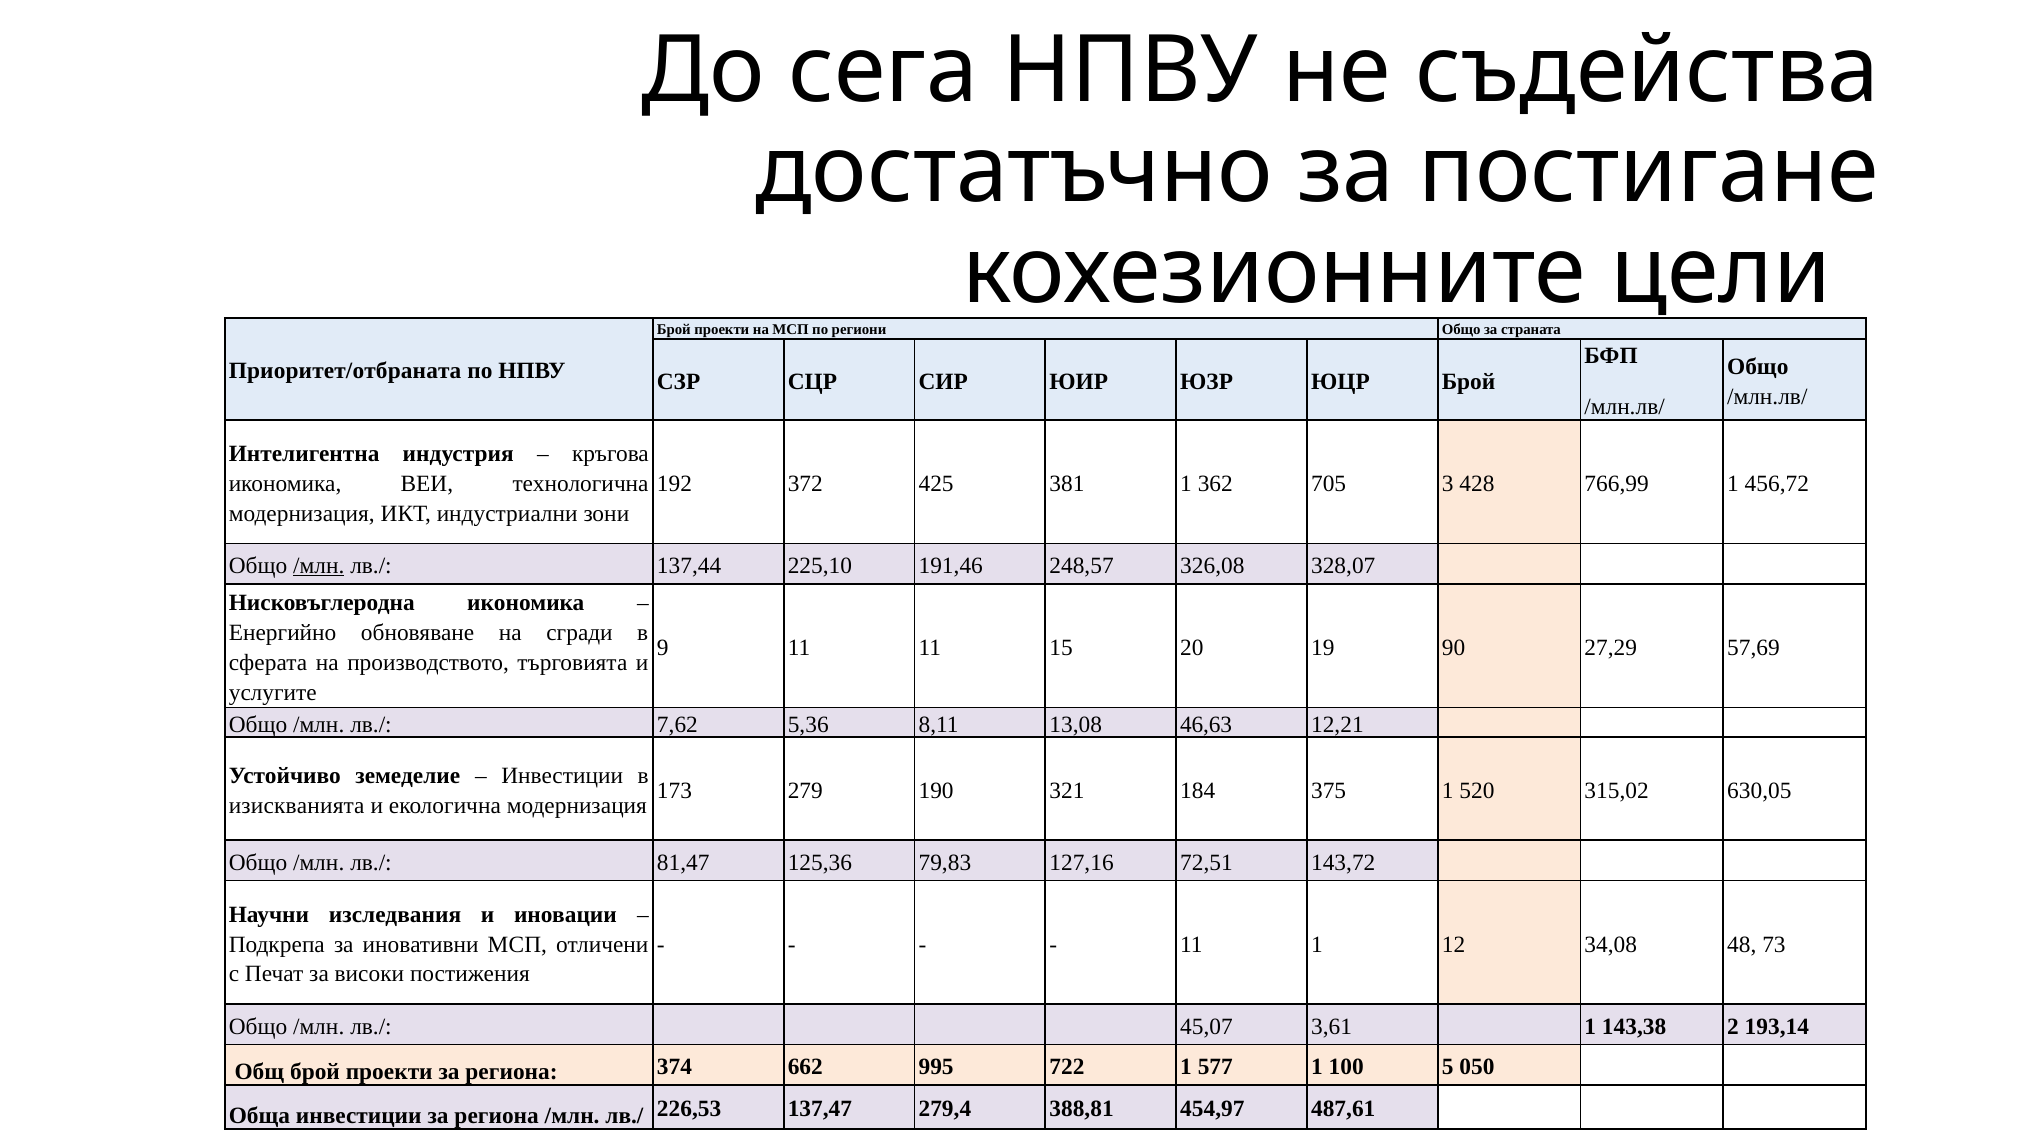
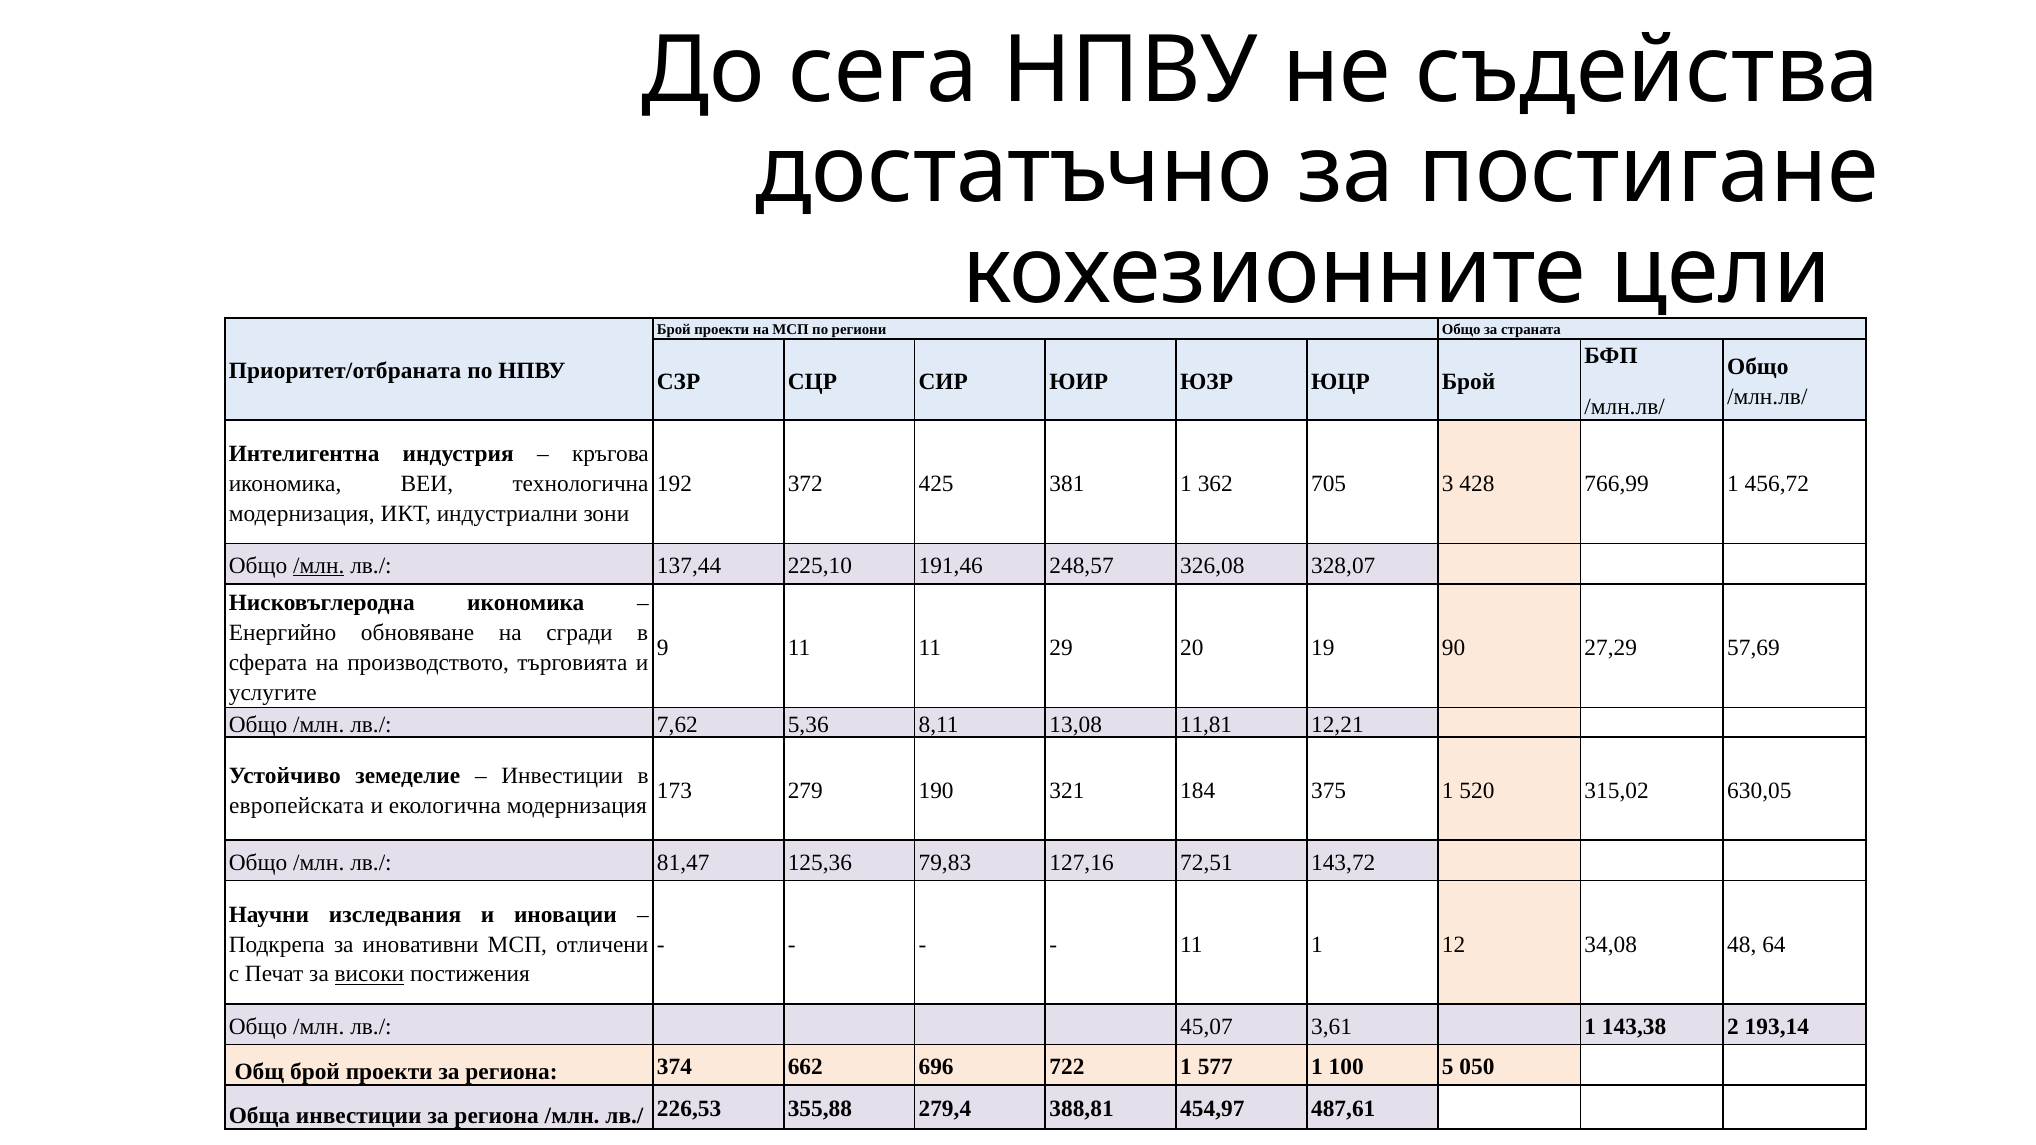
15: 15 -> 29
46,63: 46,63 -> 11,81
изискванията: изискванията -> европейската
73: 73 -> 64
високи underline: none -> present
995: 995 -> 696
137,47: 137,47 -> 355,88
